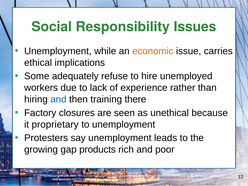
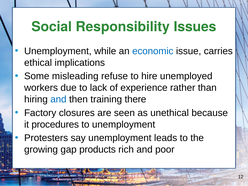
economic colour: orange -> blue
adequately: adequately -> misleading
it proprietary: proprietary -> procedures
